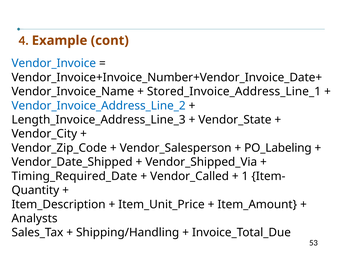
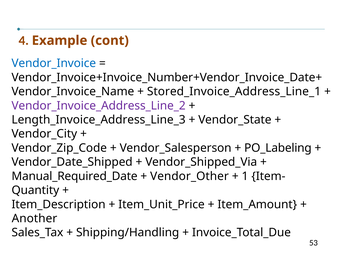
Vendor_Invoice_Address_Line_2 colour: blue -> purple
Timing_Required_Date: Timing_Required_Date -> Manual_Required_Date
Vendor_Called: Vendor_Called -> Vendor_Other
Analysts: Analysts -> Another
